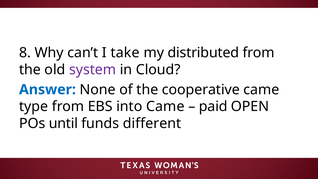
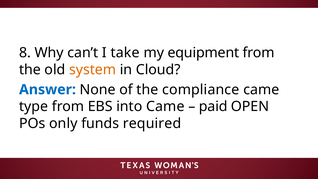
distributed: distributed -> equipment
system colour: purple -> orange
cooperative: cooperative -> compliance
until: until -> only
different: different -> required
